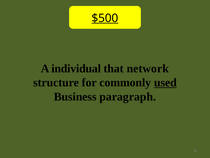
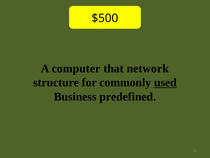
$500 underline: present -> none
individual: individual -> computer
paragraph: paragraph -> predefined
